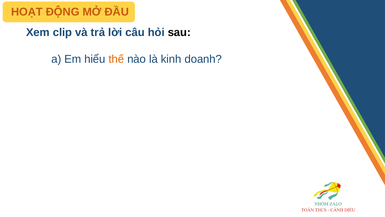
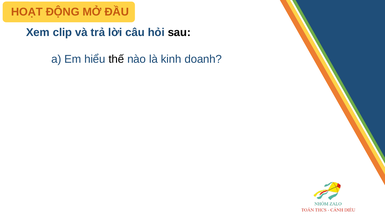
thế colour: orange -> black
